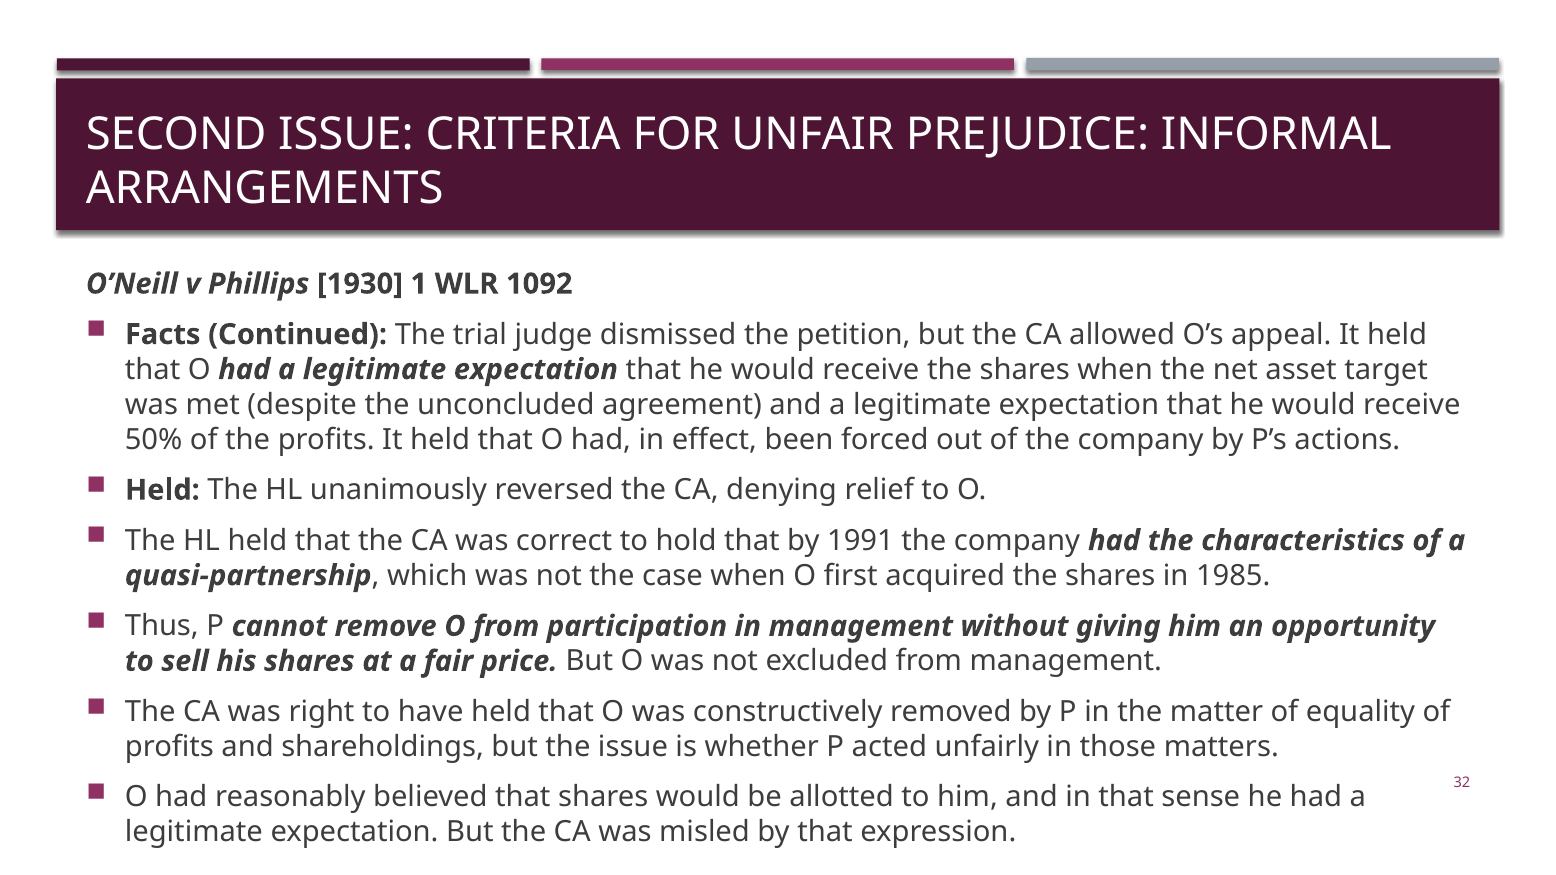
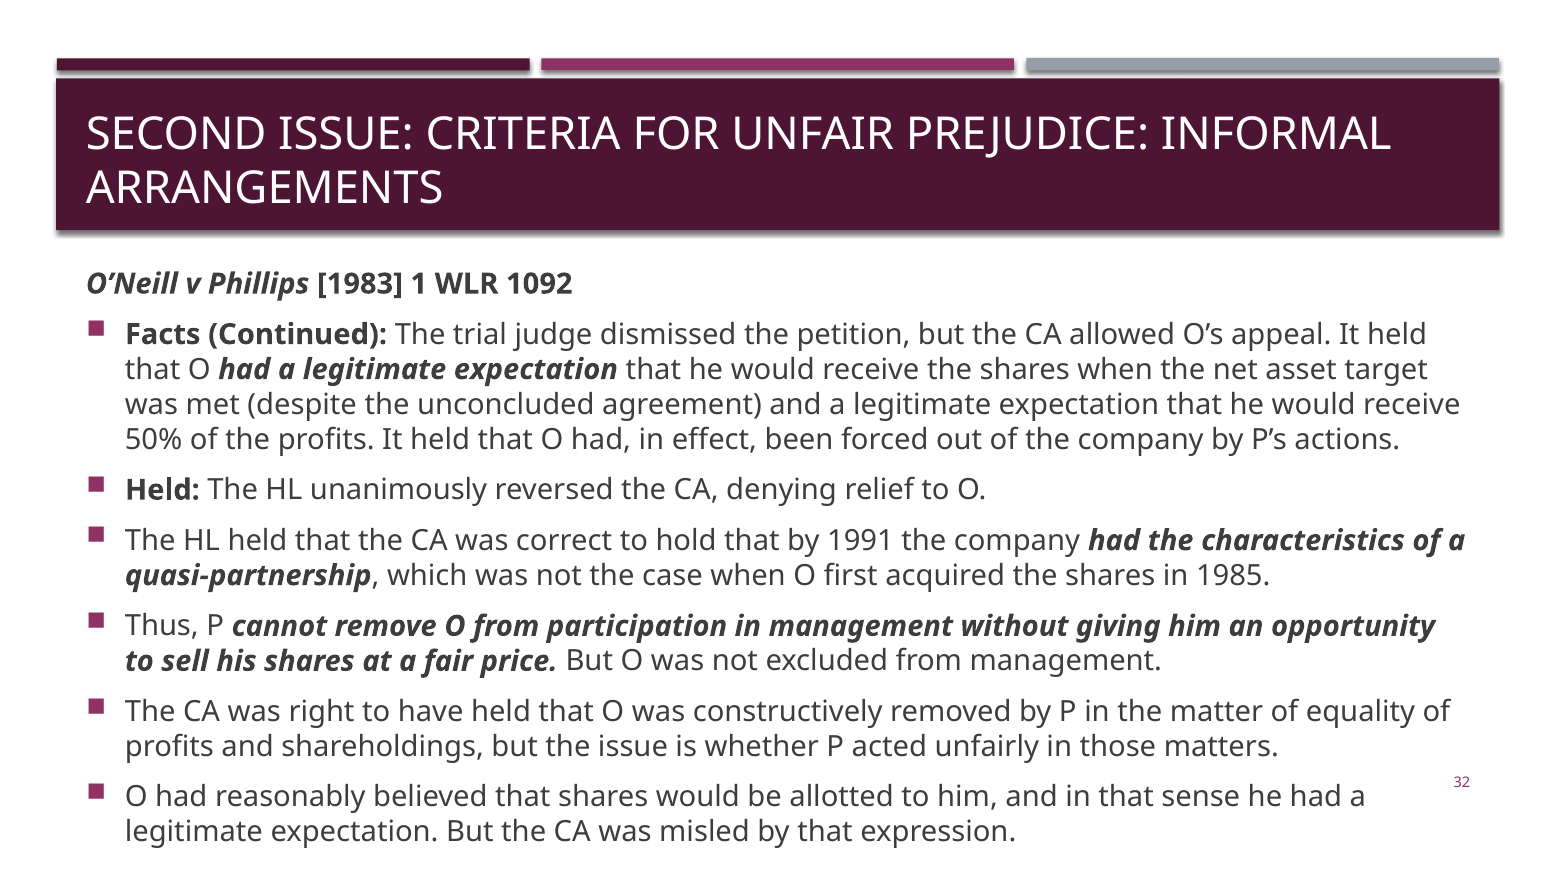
1930: 1930 -> 1983
